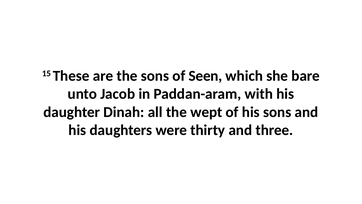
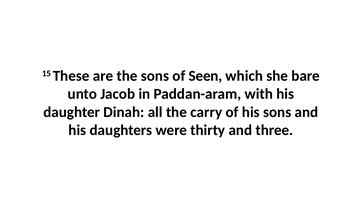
wept: wept -> carry
